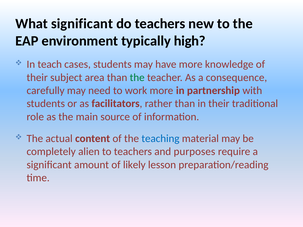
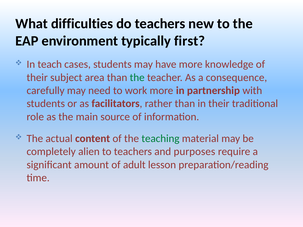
What significant: significant -> difficulties
high: high -> first
teaching colour: blue -> green
likely: likely -> adult
